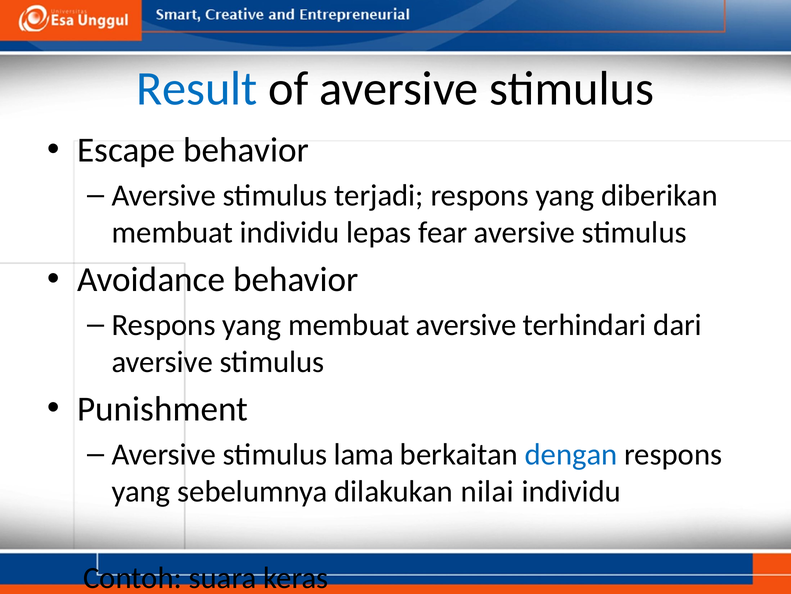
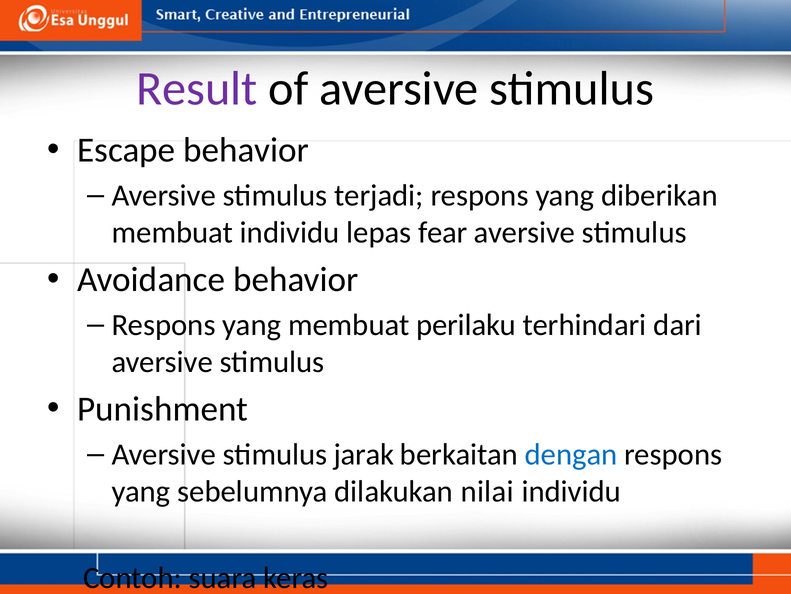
Result colour: blue -> purple
membuat aversive: aversive -> perilaku
lama: lama -> jarak
